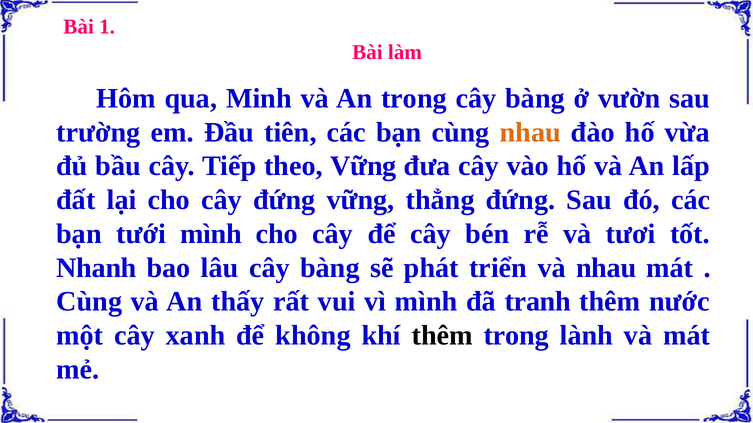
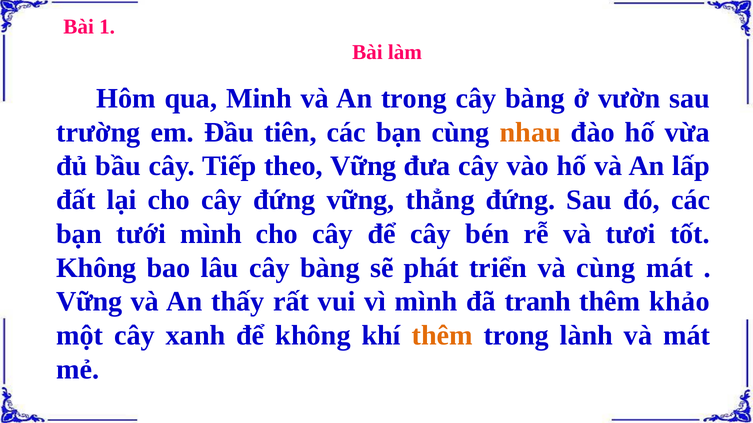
Nhanh at (96, 268): Nhanh -> Không
và nhau: nhau -> cùng
Cùng at (89, 302): Cùng -> Vững
nước: nước -> khảo
thêm at (442, 335) colour: black -> orange
